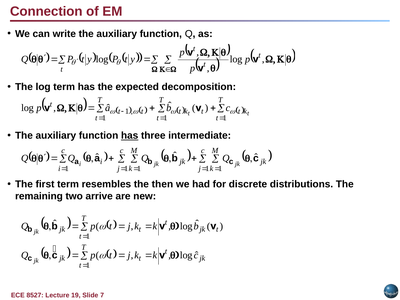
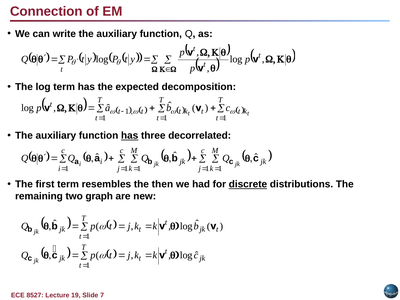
intermediate: intermediate -> decorrelated
discrete underline: none -> present
arrive: arrive -> graph
